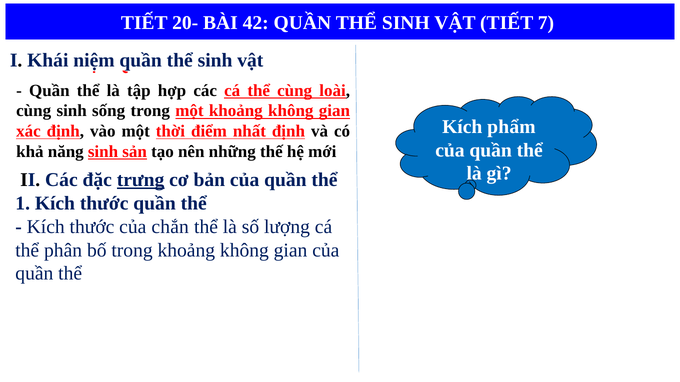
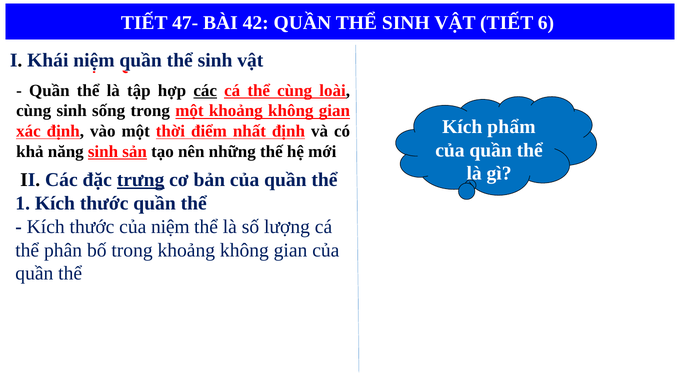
20-: 20- -> 47-
7: 7 -> 6
các at (205, 91) underline: none -> present
của chắn: chắn -> niệm
